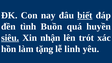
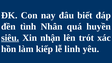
biết underline: present -> none
Buồn: Buồn -> Nhân
tặng: tặng -> kiếp
